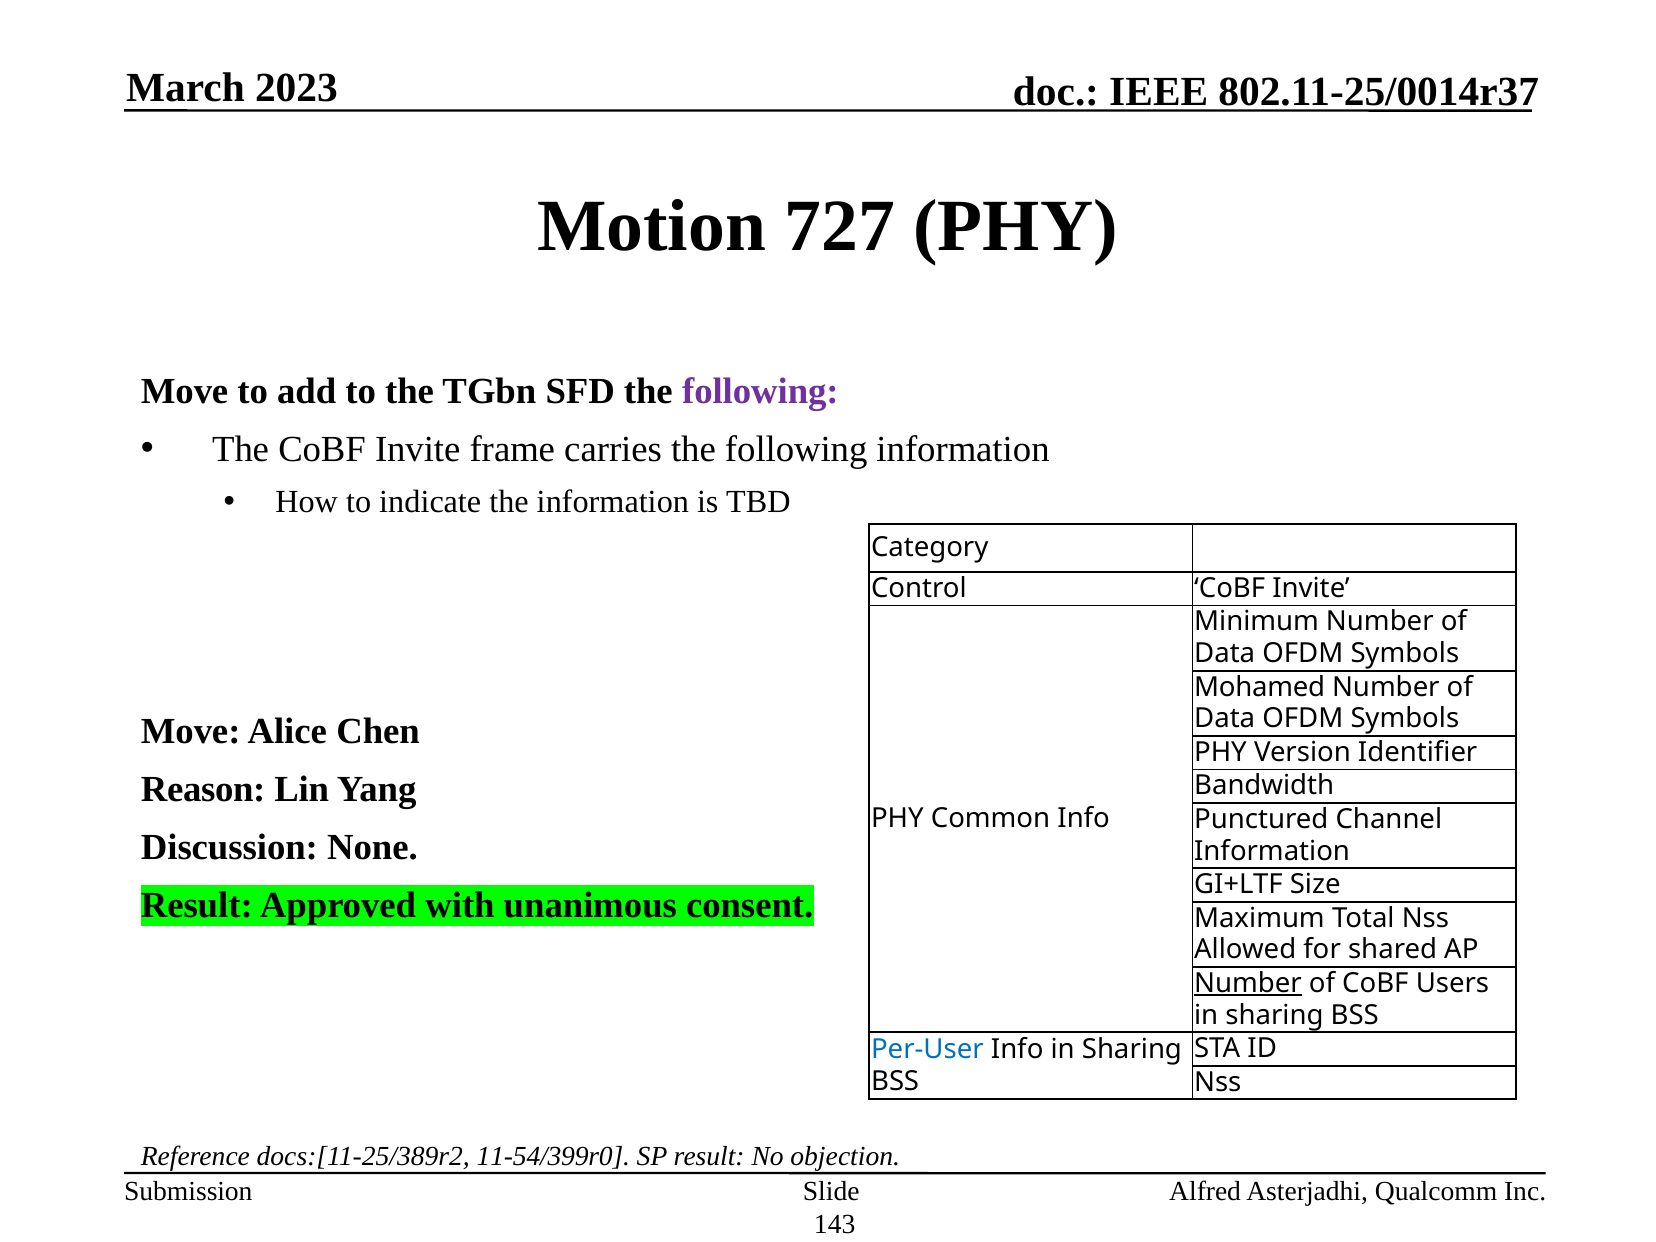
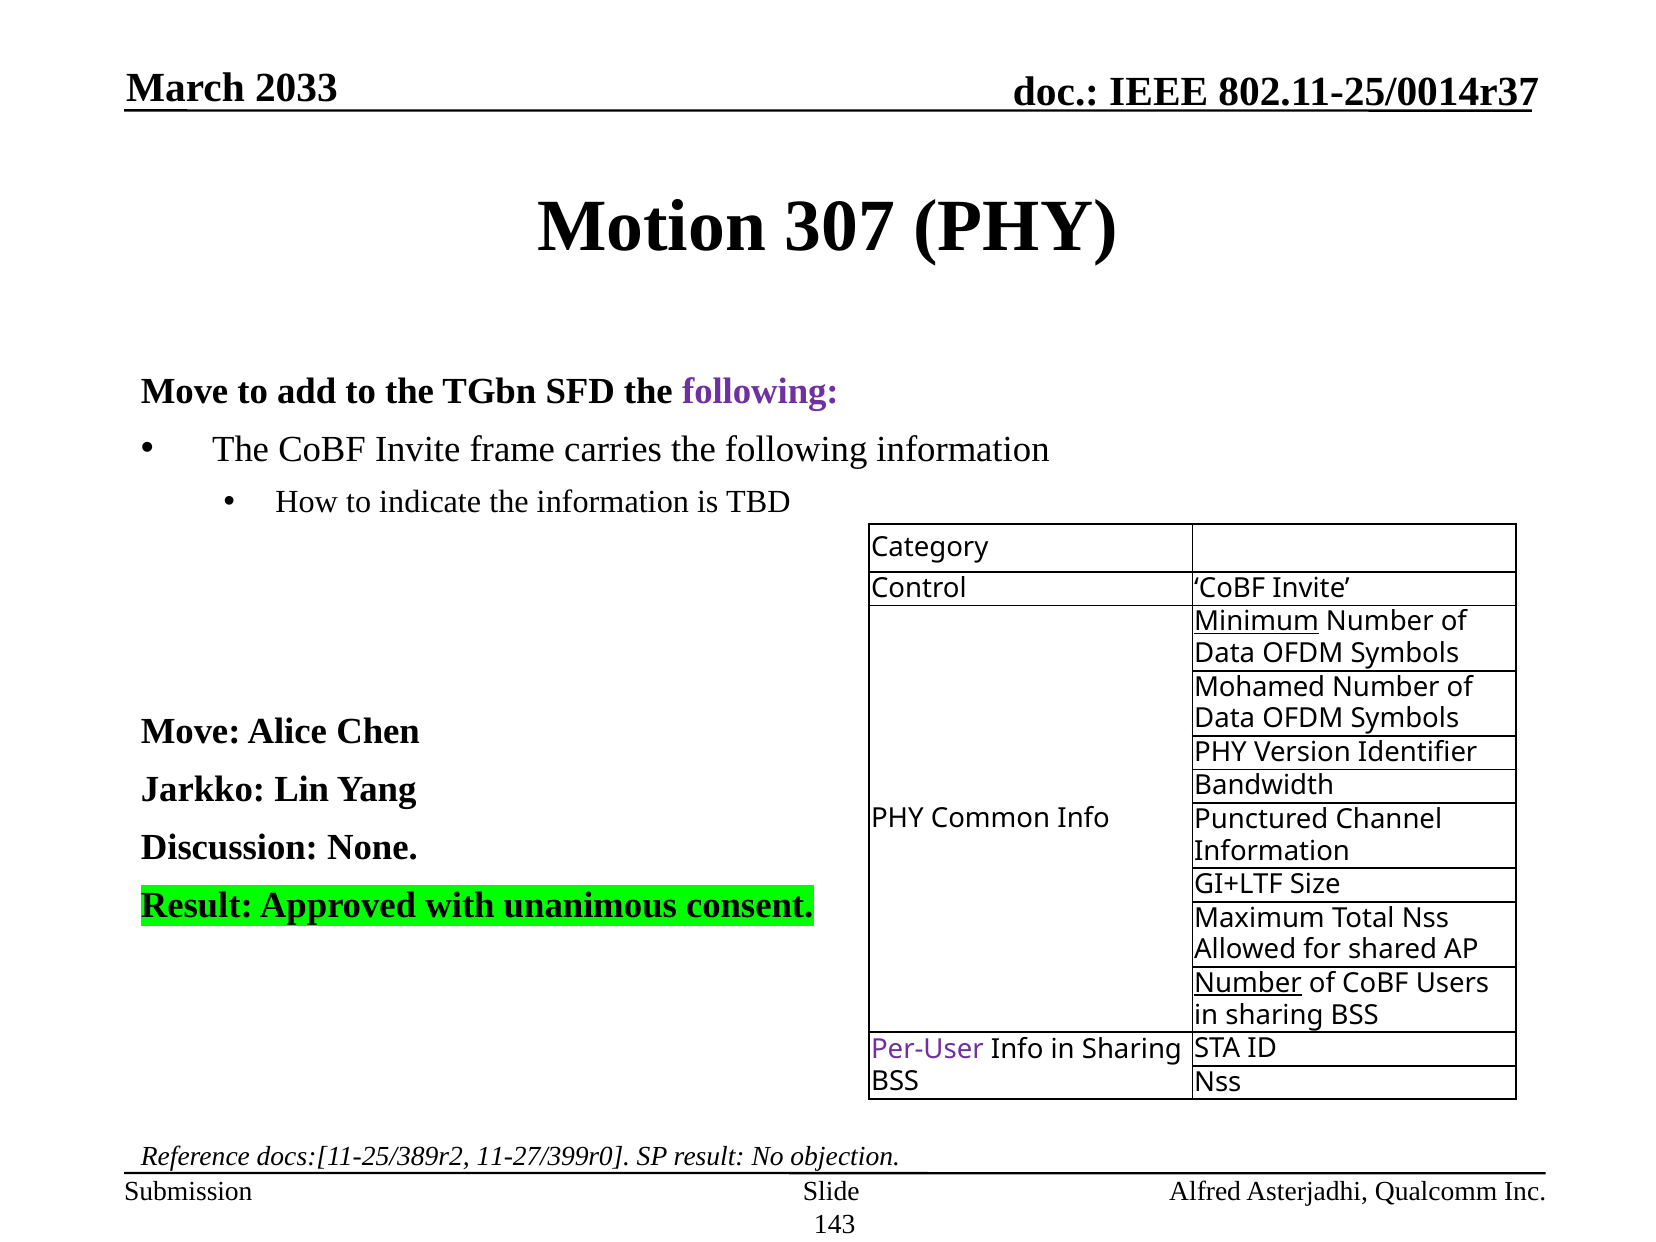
2023: 2023 -> 2033
727: 727 -> 307
Minimum underline: none -> present
Reason: Reason -> Jarkko
Per-User colour: blue -> purple
11-54/399r0: 11-54/399r0 -> 11-27/399r0
